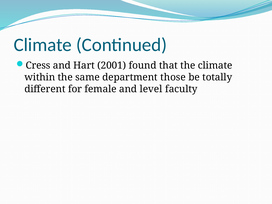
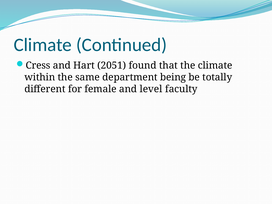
2001: 2001 -> 2051
those: those -> being
